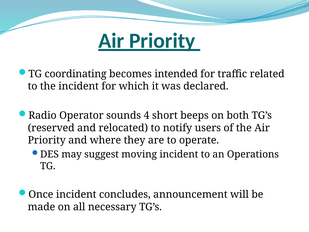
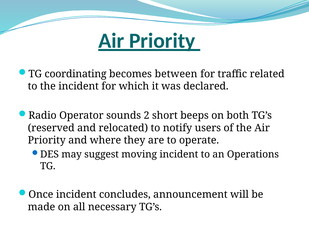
intended: intended -> between
4: 4 -> 2
